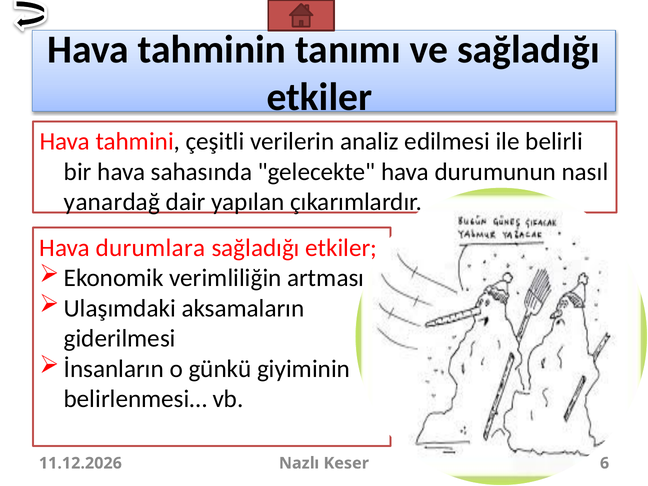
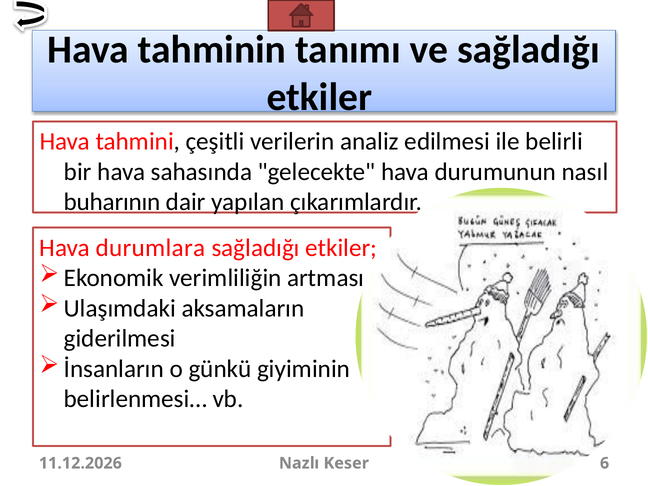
yanardağ: yanardağ -> buharının
